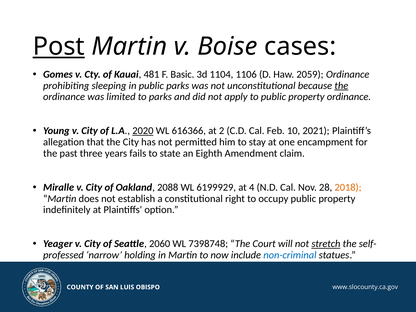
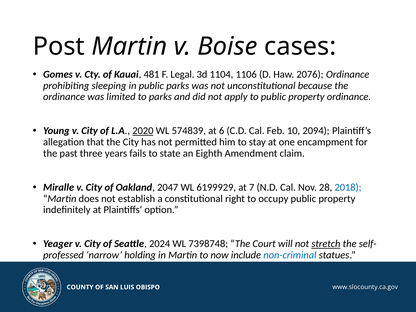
Post underline: present -> none
Basic: Basic -> Legal
2059: 2059 -> 2076
the at (341, 86) underline: present -> none
616366: 616366 -> 574839
2: 2 -> 6
2021: 2021 -> 2094
2088: 2088 -> 2047
4: 4 -> 7
2018 colour: orange -> blue
2060: 2060 -> 2024
